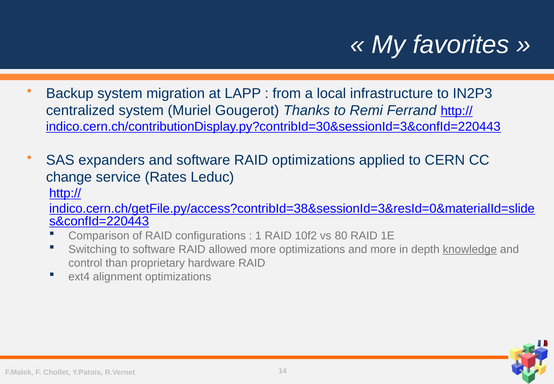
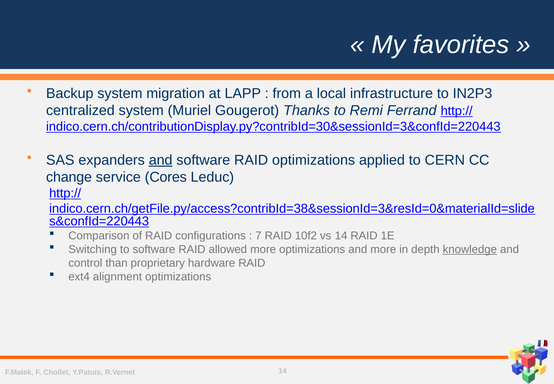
and at (161, 160) underline: none -> present
Rates: Rates -> Cores
1: 1 -> 7
vs 80: 80 -> 14
